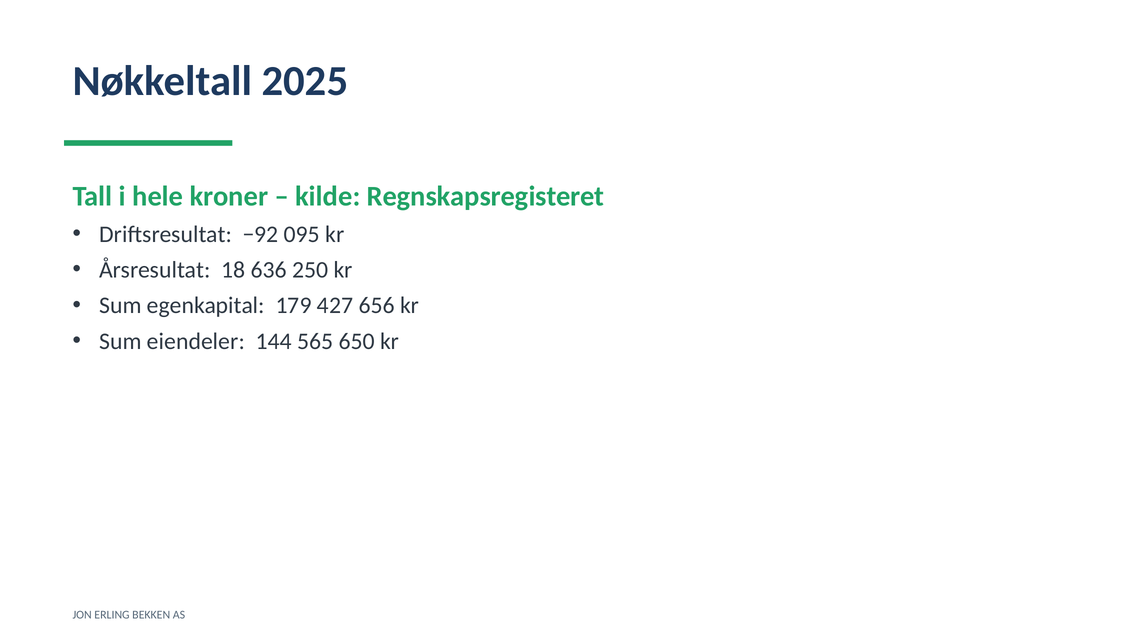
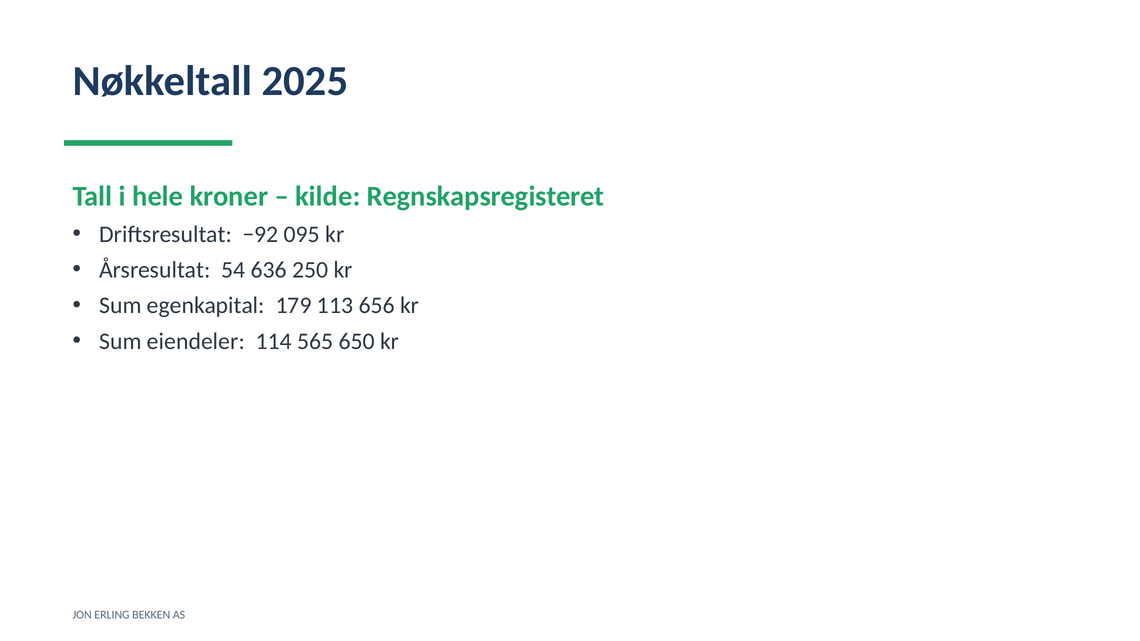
18: 18 -> 54
427: 427 -> 113
144: 144 -> 114
